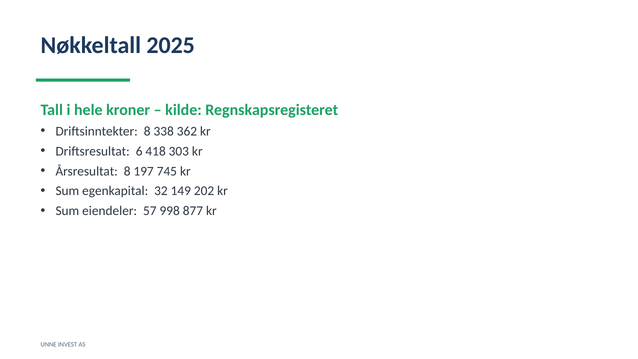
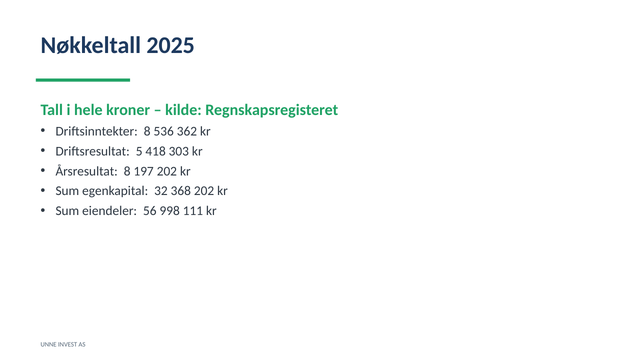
338: 338 -> 536
6: 6 -> 5
197 745: 745 -> 202
149: 149 -> 368
57: 57 -> 56
877: 877 -> 111
